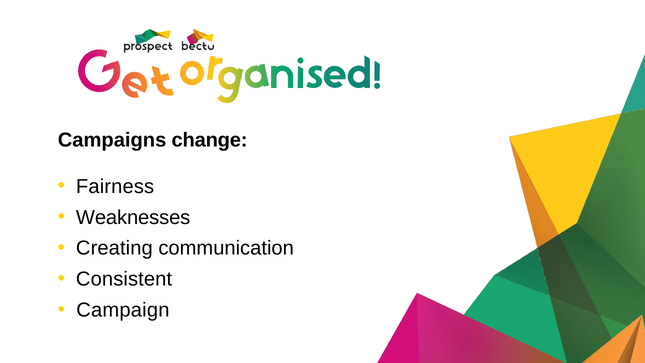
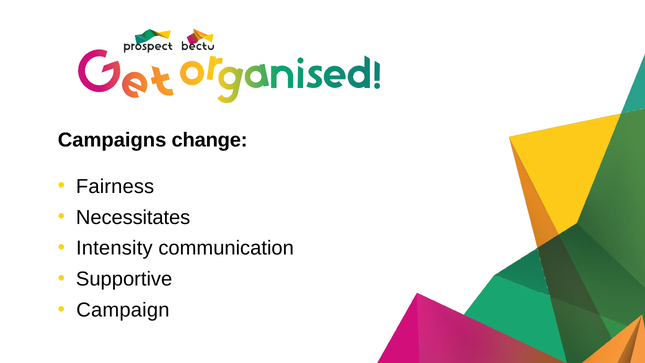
Weaknesses: Weaknesses -> Necessitates
Creating: Creating -> Intensity
Consistent: Consistent -> Supportive
